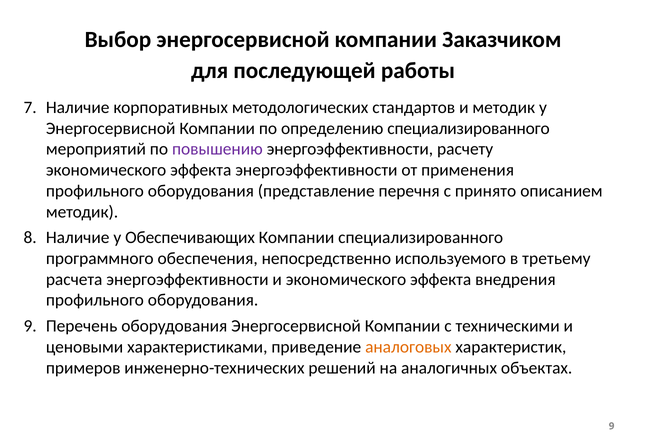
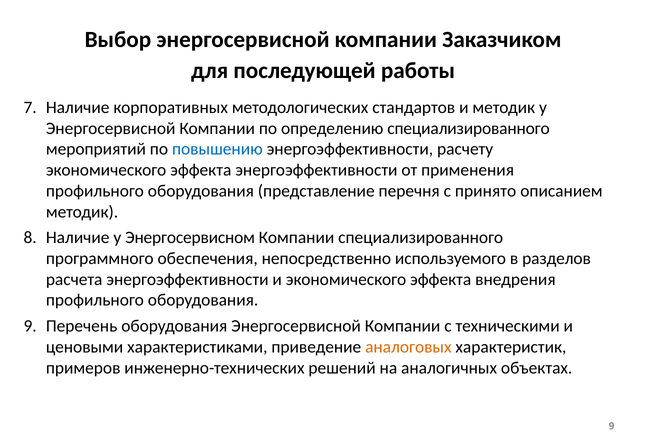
повышению colour: purple -> blue
Обеспечивающих: Обеспечивающих -> Энергосервисном
третьему: третьему -> разделов
